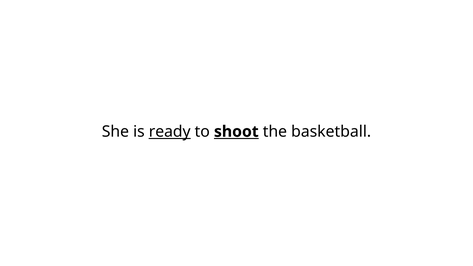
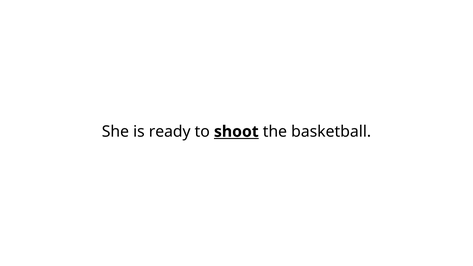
ready underline: present -> none
